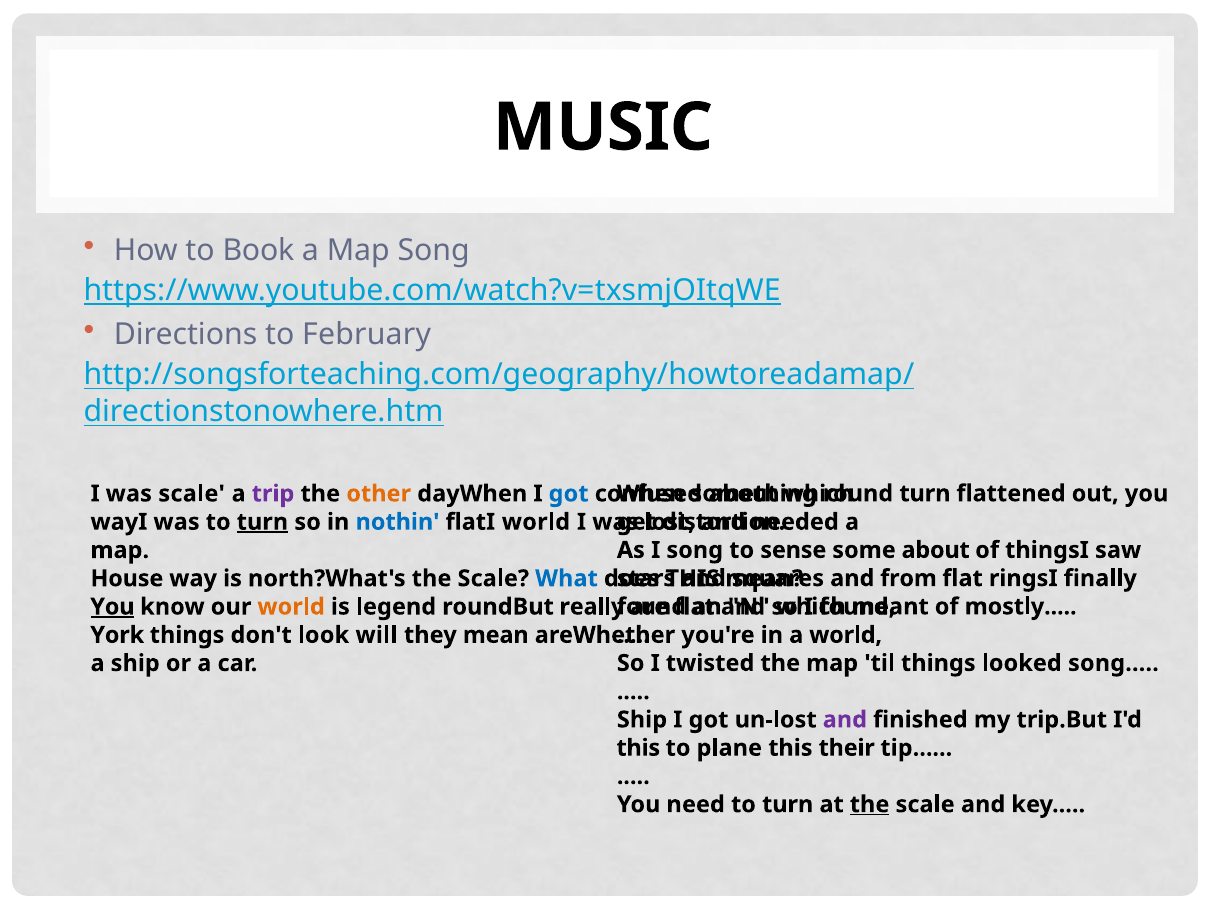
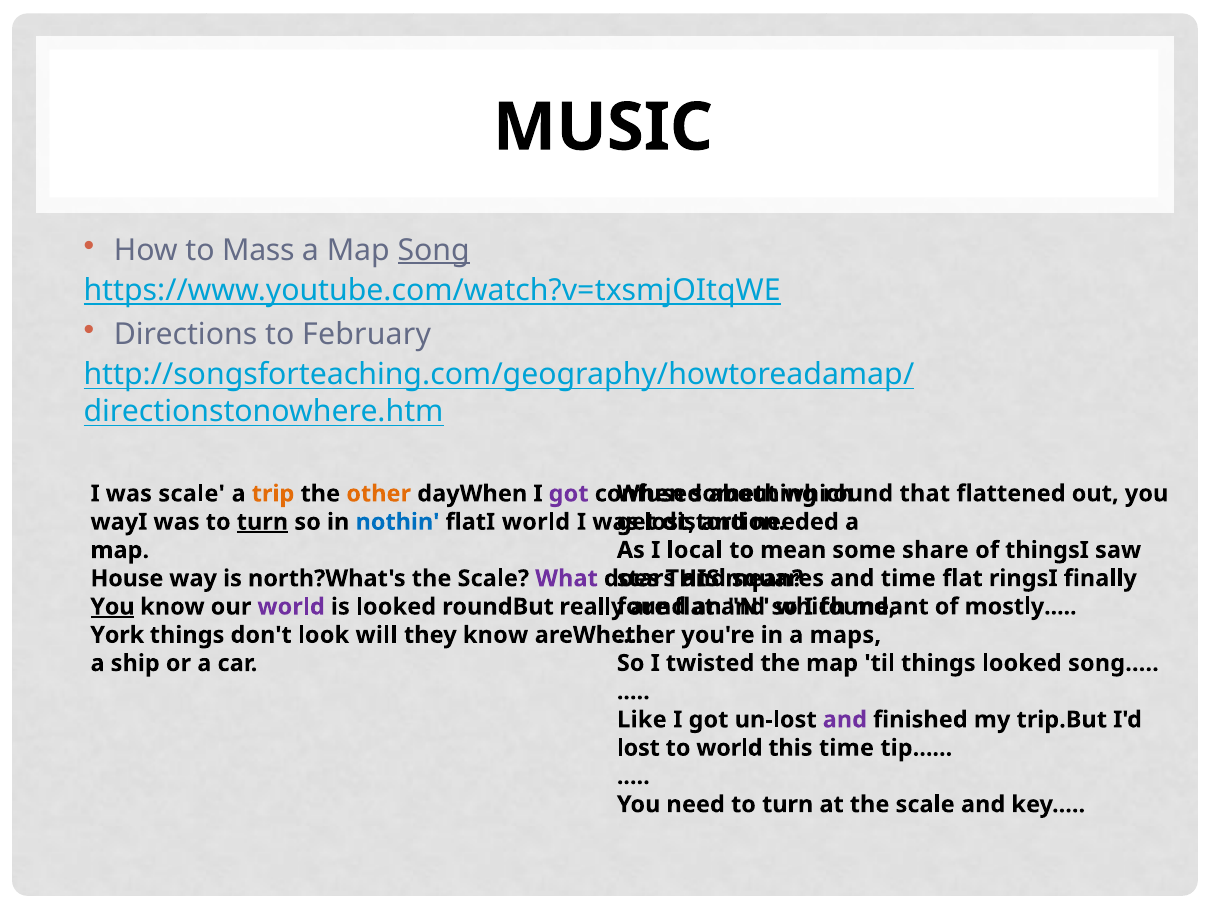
Book: Book -> Mass
Song at (434, 250) underline: none -> present
trip colour: purple -> orange
got at (569, 493) colour: blue -> purple
turn at (925, 493): turn -> that
I song: song -> local
to sense: sense -> mean
some about: about -> share
and from: from -> time
What colour: blue -> purple
world at (291, 606) colour: orange -> purple
is legend: legend -> looked
they mean: mean -> know
a world: world -> maps
Ship at (642, 719): Ship -> Like
this at (638, 748): this -> lost
to plane: plane -> world
this their: their -> time
the at (870, 804) underline: present -> none
